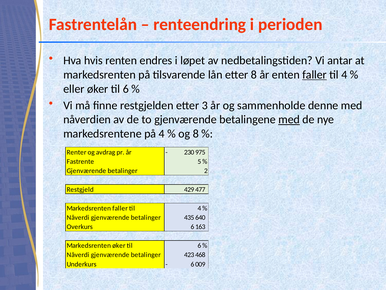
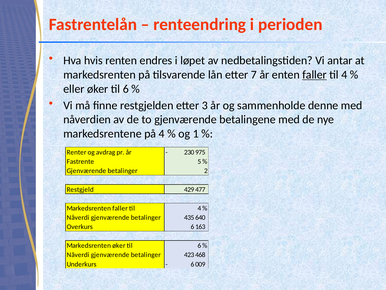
etter 8: 8 -> 7
med at (289, 119) underline: present -> none
og 8: 8 -> 1
